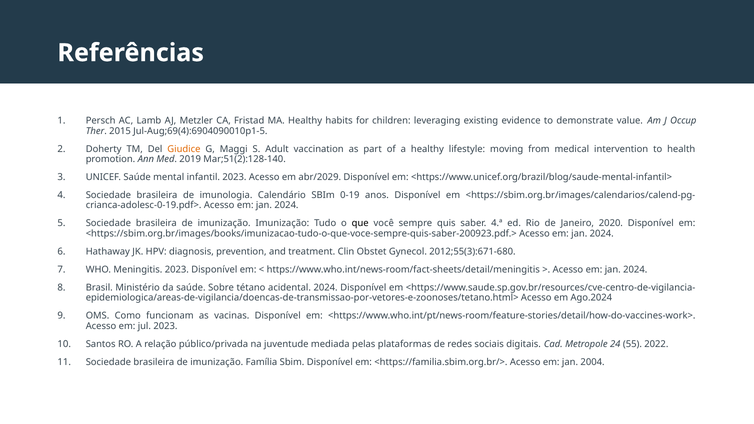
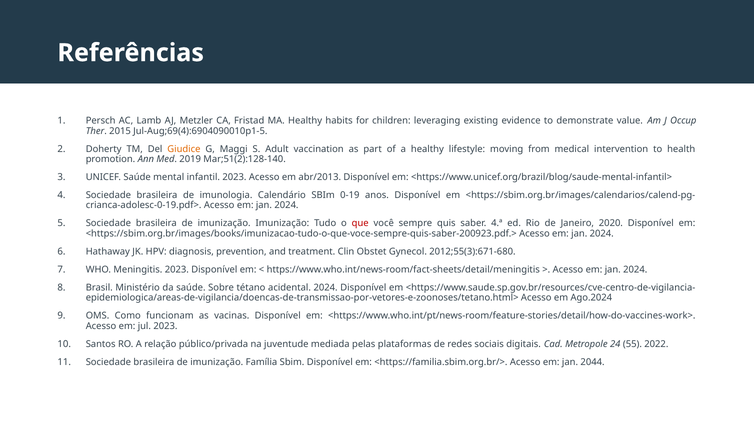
abr/2029: abr/2029 -> abr/2013
que colour: black -> red
2004: 2004 -> 2044
